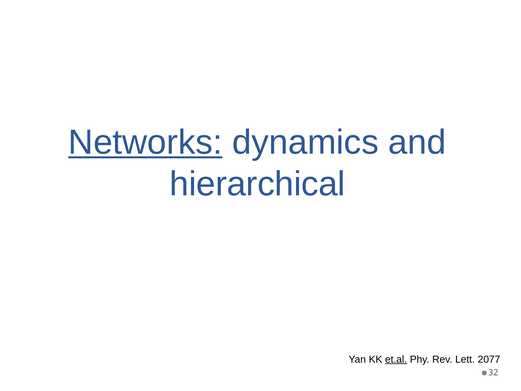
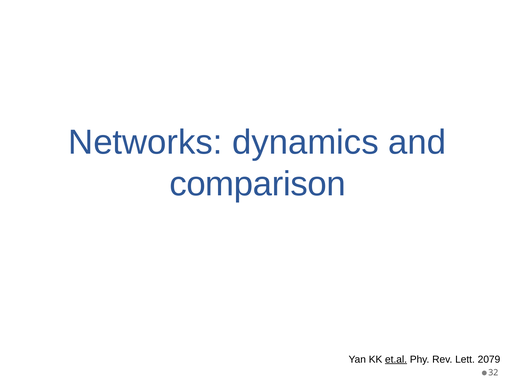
Networks underline: present -> none
hierarchical: hierarchical -> comparison
2077: 2077 -> 2079
